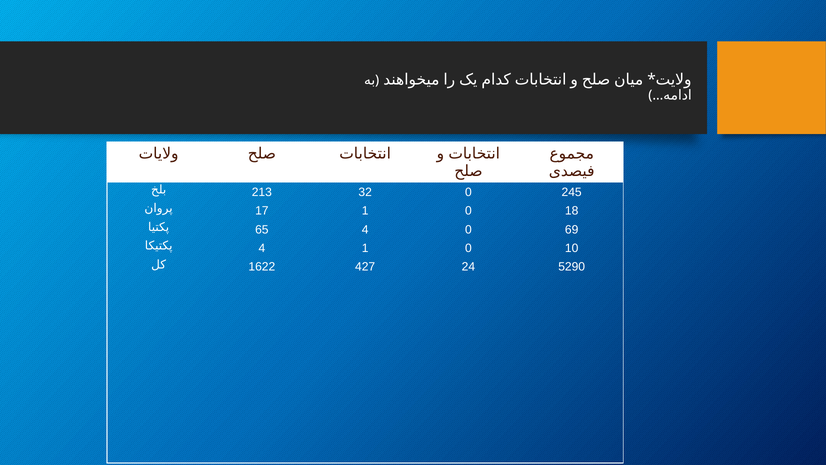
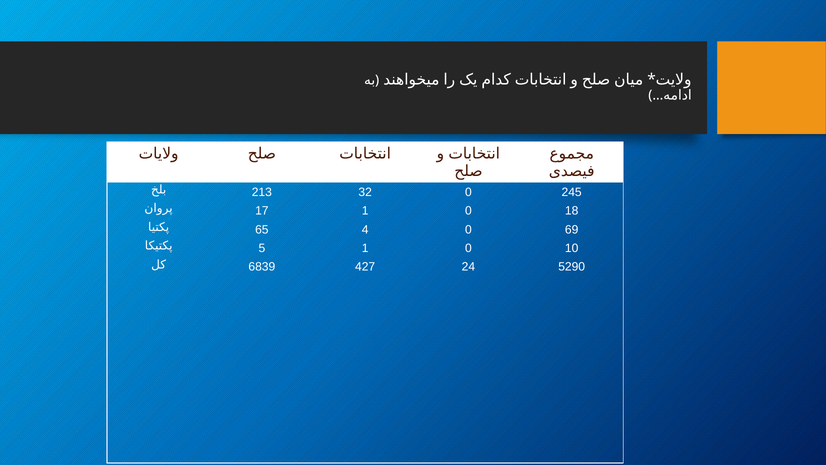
4 at (262, 248): 4 -> 5
1622: 1622 -> 6839
